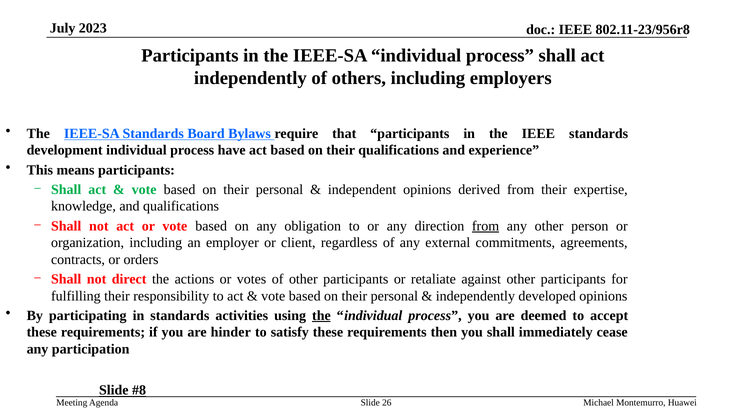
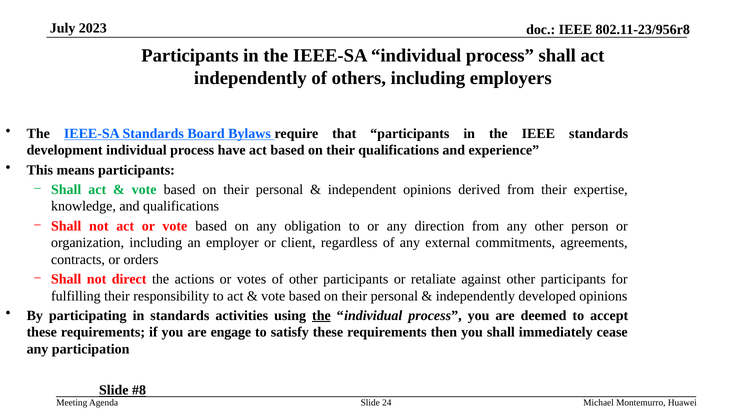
from at (486, 226) underline: present -> none
hinder: hinder -> engage
26: 26 -> 24
